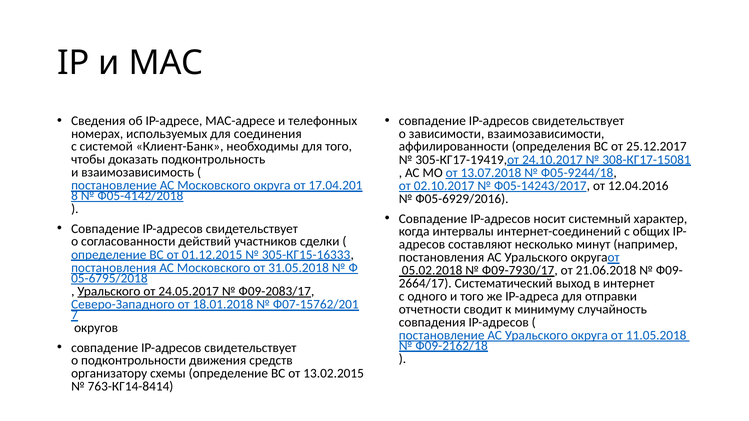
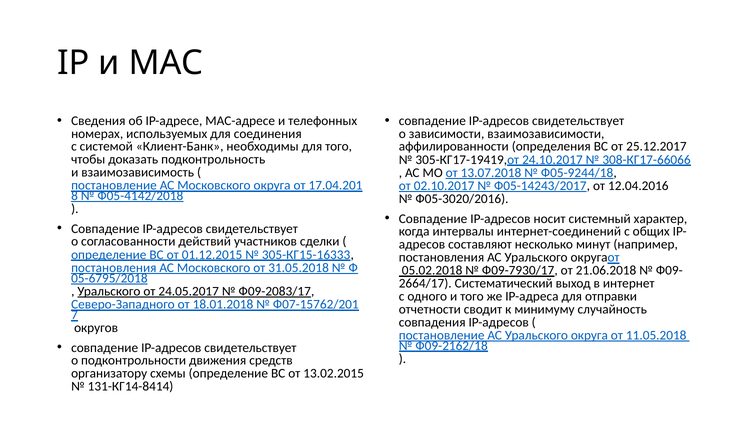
308-КГ17-15081: 308-КГ17-15081 -> 308-КГ17-66066
Ф05-6929/2016: Ф05-6929/2016 -> Ф05-3020/2016
763-КГ14-8414: 763-КГ14-8414 -> 131-КГ14-8414
